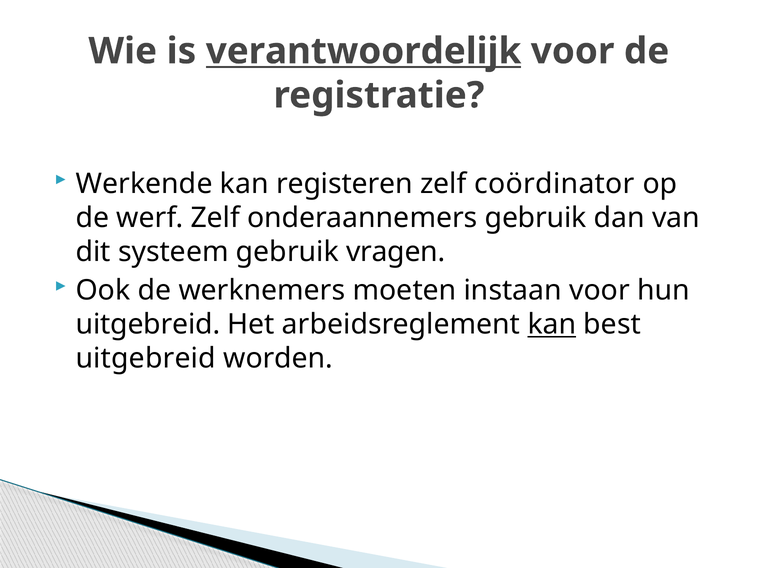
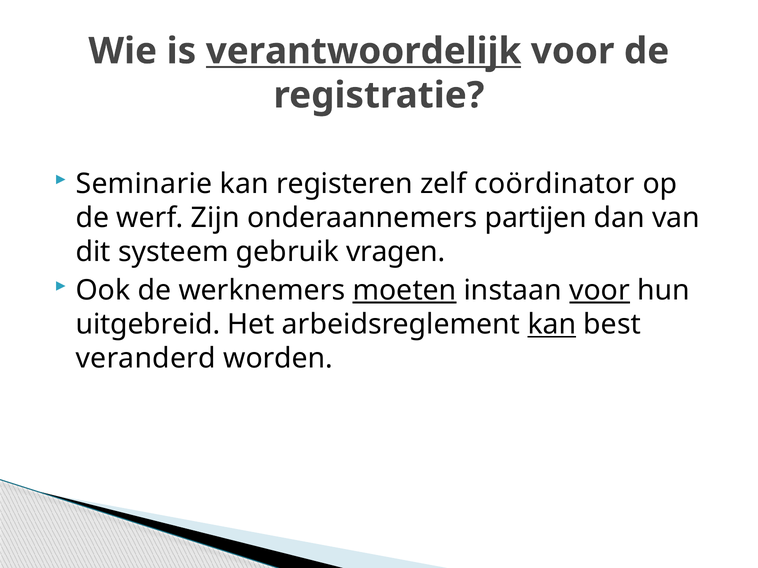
Werkende: Werkende -> Seminarie
werf Zelf: Zelf -> Zijn
onderaannemers gebruik: gebruik -> partijen
moeten underline: none -> present
voor at (600, 291) underline: none -> present
uitgebreid at (146, 359): uitgebreid -> veranderd
